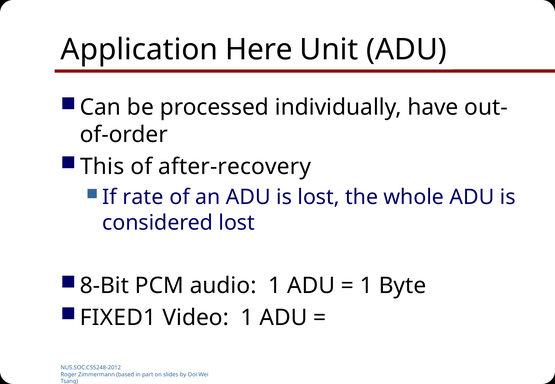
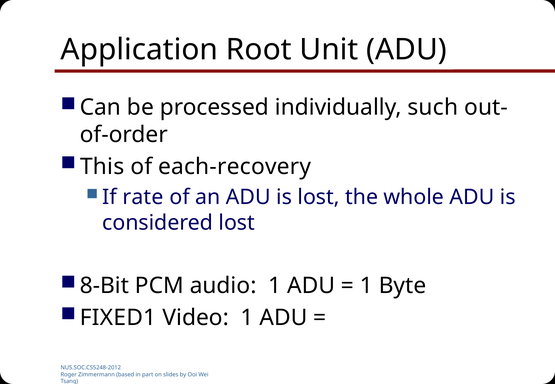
Here: Here -> Root
have: have -> such
after-recovery: after-recovery -> each-recovery
